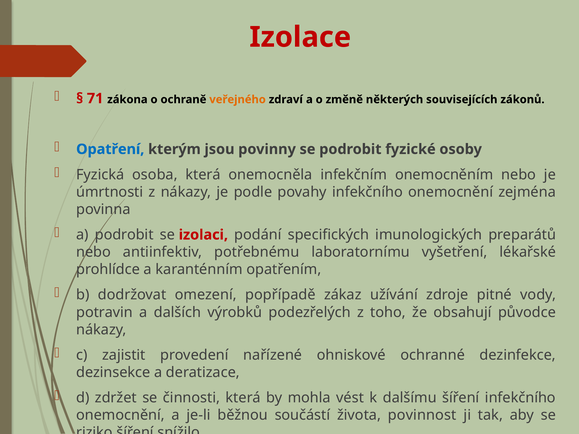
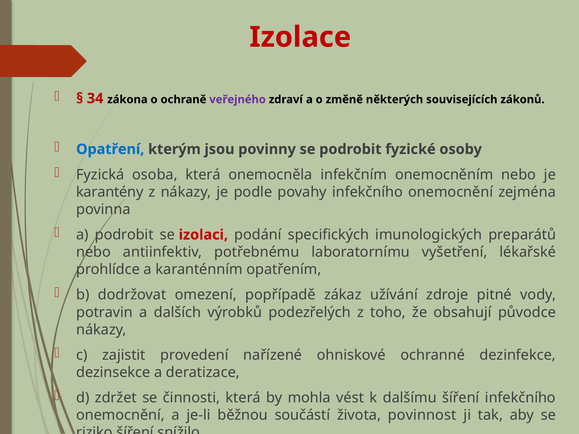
71: 71 -> 34
veřejného colour: orange -> purple
úmrtnosti: úmrtnosti -> karantény
